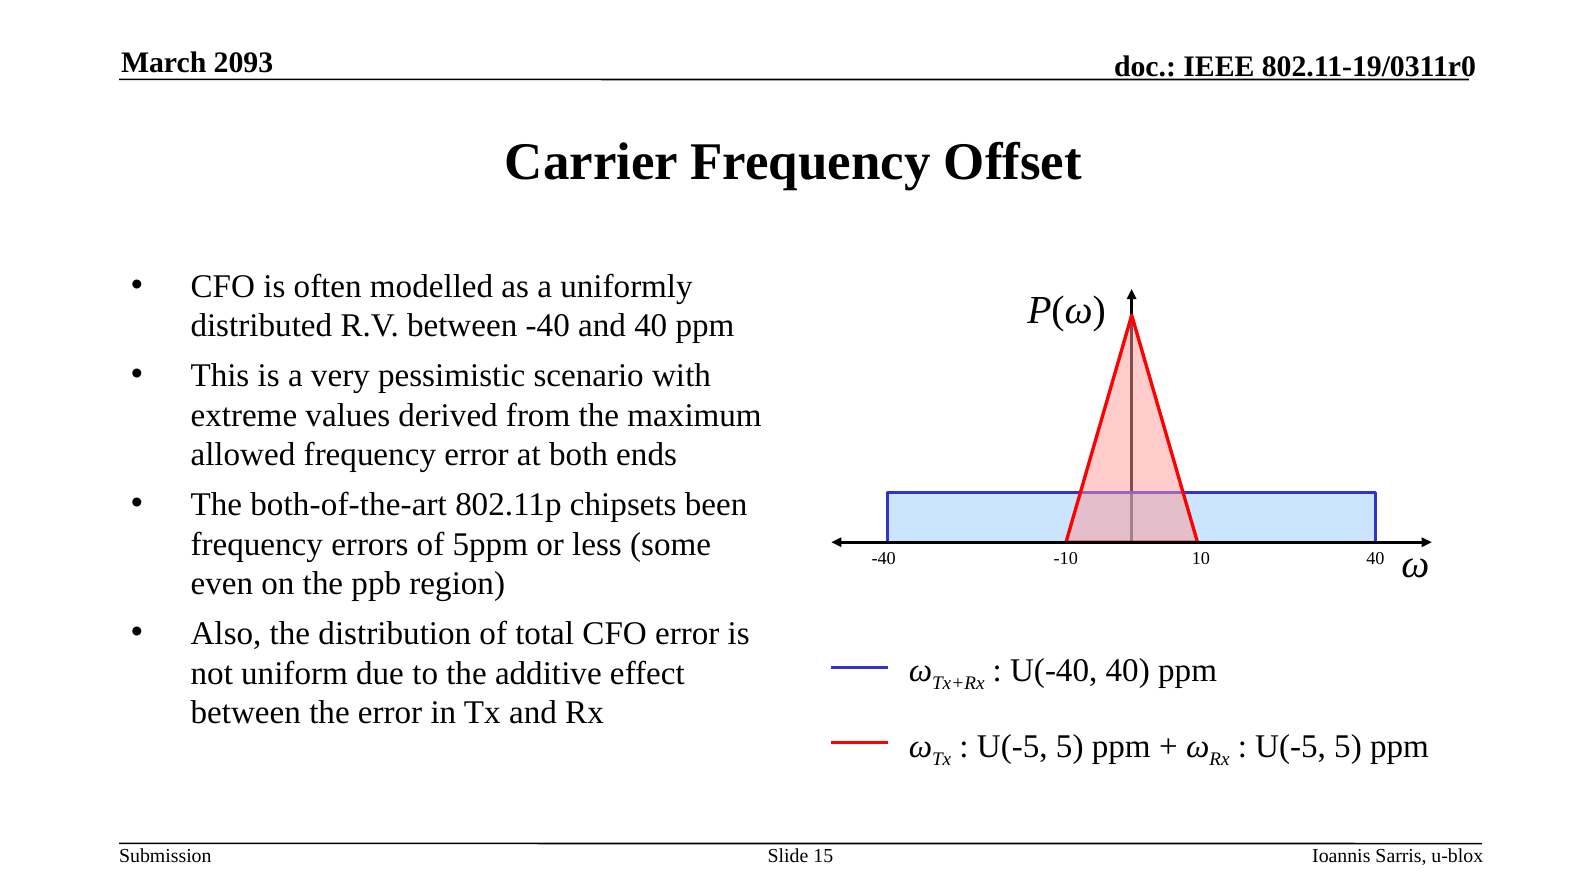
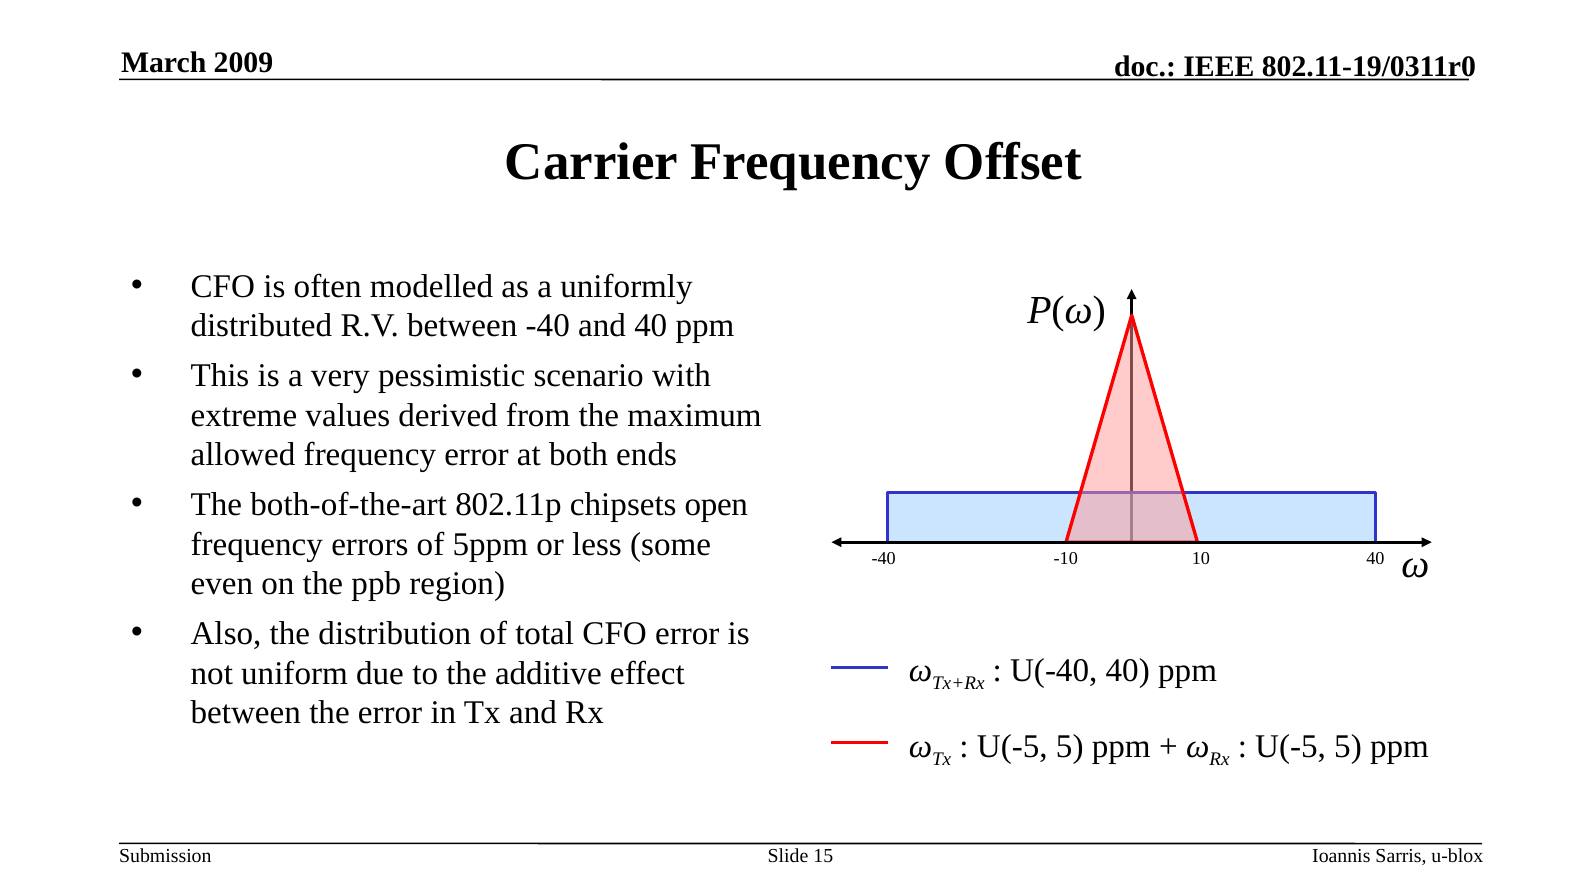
2093: 2093 -> 2009
been: been -> open
